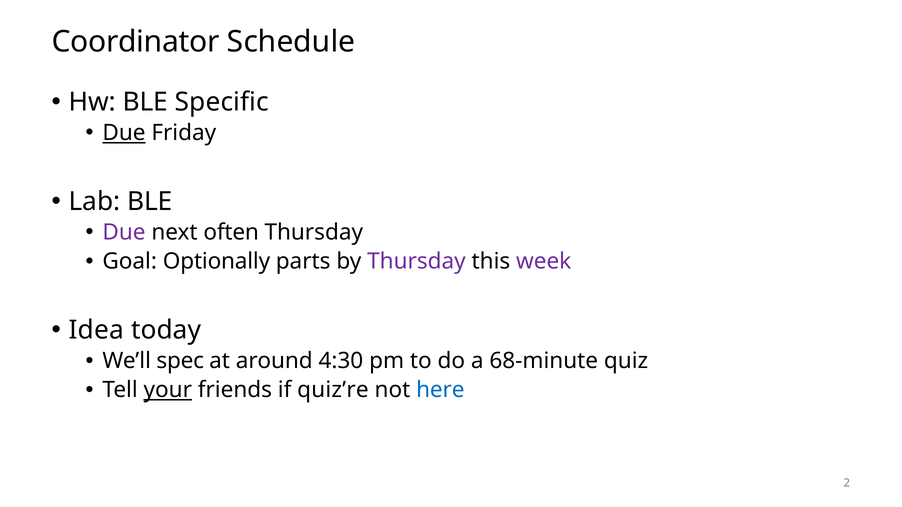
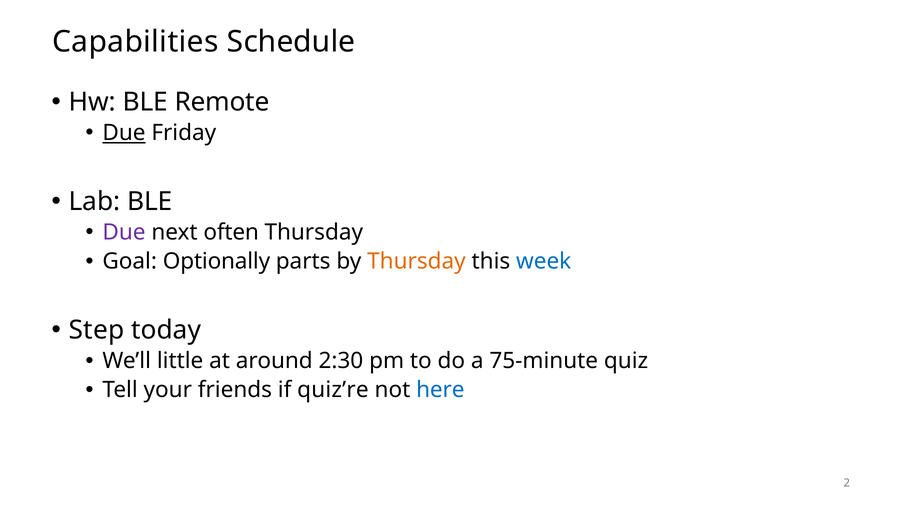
Coordinator: Coordinator -> Capabilities
Specific: Specific -> Remote
Thursday at (416, 262) colour: purple -> orange
week colour: purple -> blue
Idea: Idea -> Step
spec: spec -> little
4:30: 4:30 -> 2:30
68-minute: 68-minute -> 75-minute
your underline: present -> none
